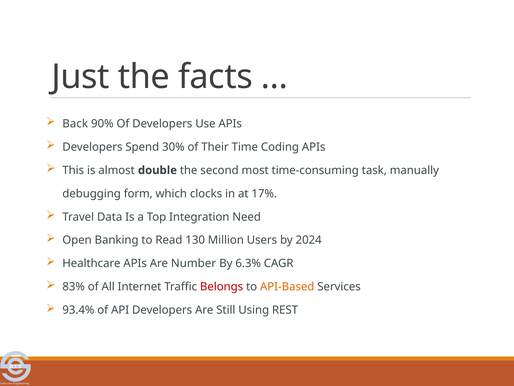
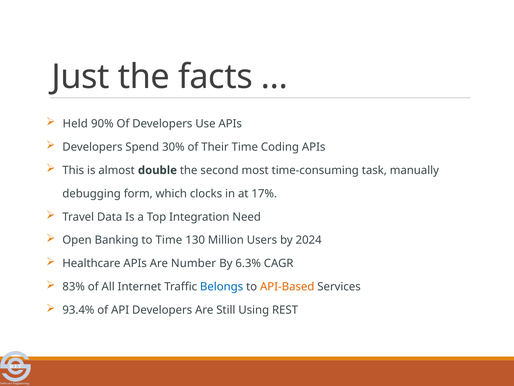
Back: Back -> Held
to Read: Read -> Time
Belongs colour: red -> blue
